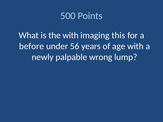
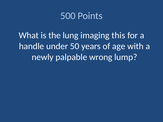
the with: with -> lung
before: before -> handle
56: 56 -> 50
